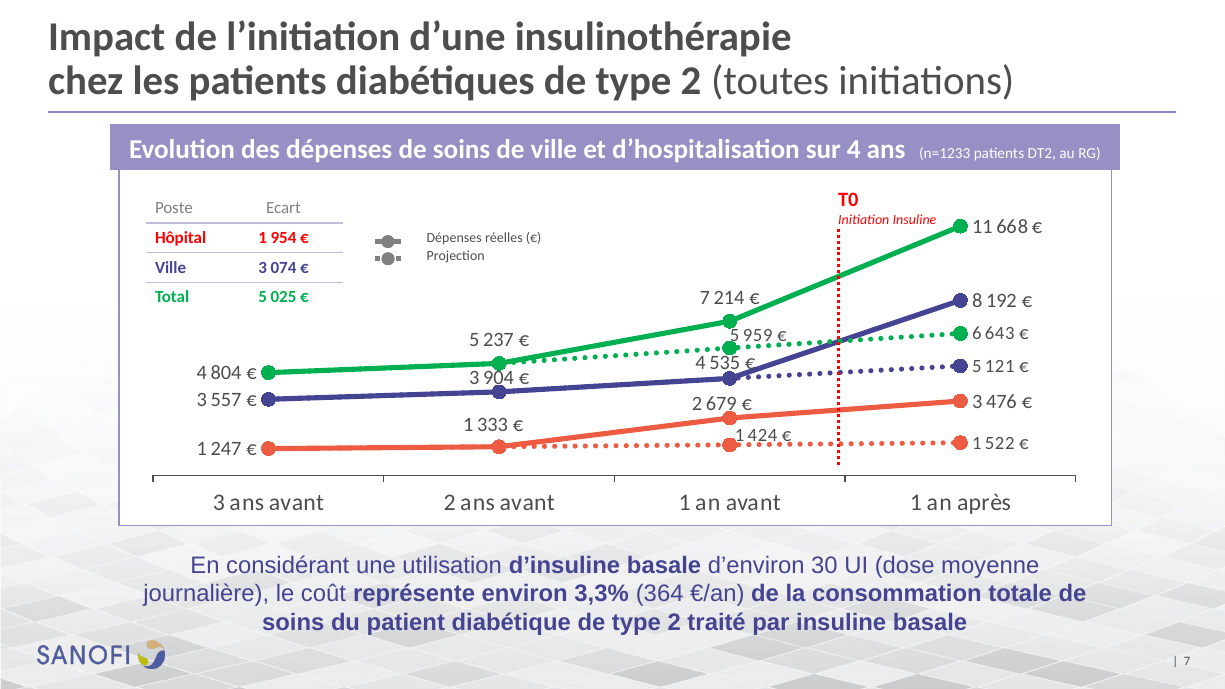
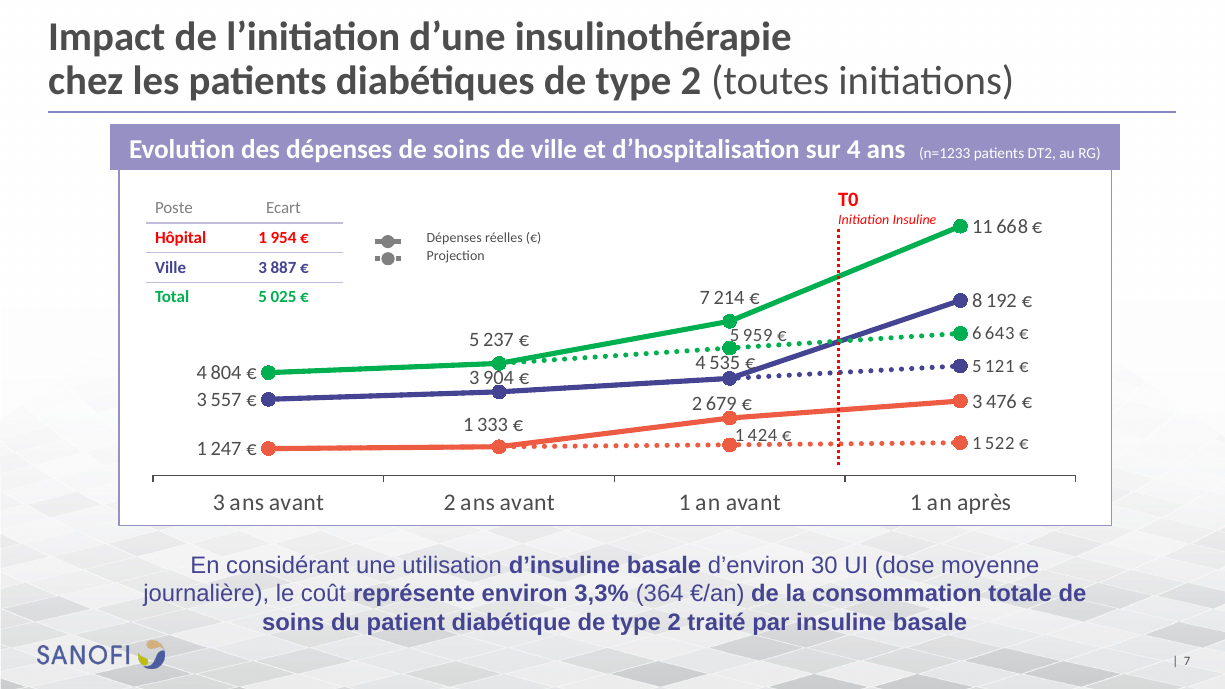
074: 074 -> 887
